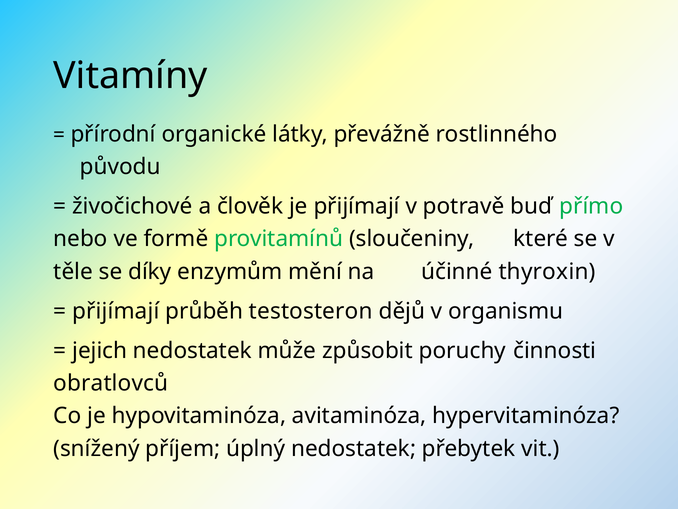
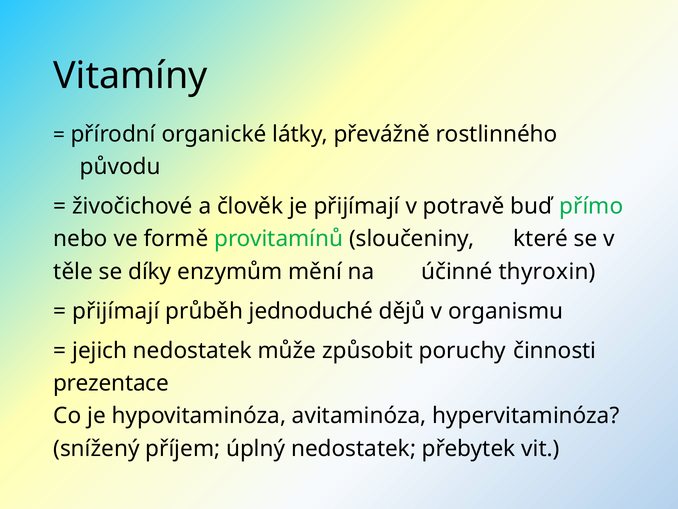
testosteron: testosteron -> jednoduché
obratlovců: obratlovců -> prezentace
